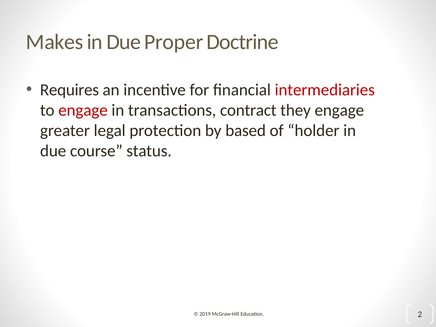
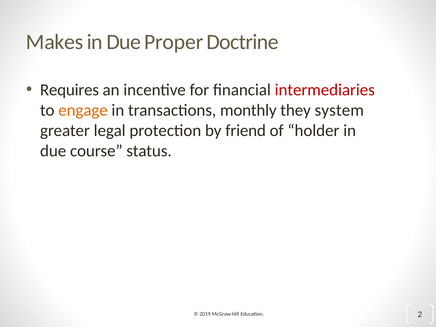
engage at (83, 110) colour: red -> orange
contract: contract -> monthly
they engage: engage -> system
based: based -> friend
